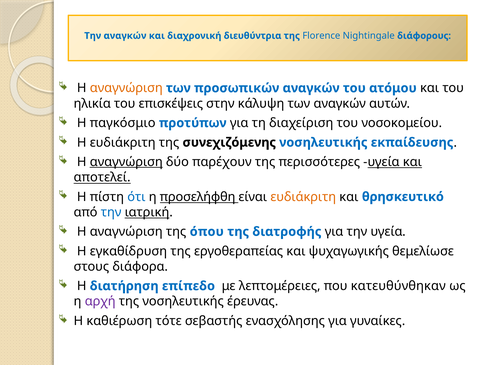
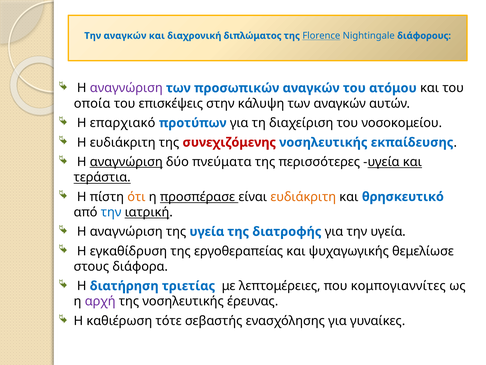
διευθύντρια: διευθύντρια -> διπλώματος
Florence underline: none -> present
αναγνώριση at (126, 88) colour: orange -> purple
ηλικία: ηλικία -> οποία
παγκόσμιο: παγκόσμιο -> επαρχιακό
συνεχιζόμενης colour: black -> red
παρέχουν: παρέχουν -> πνεύματα
αποτελεί: αποτελεί -> τεράστια
ότι colour: blue -> orange
προσελήφθη: προσελήφθη -> προσπέρασε
της όπου: όπου -> υγεία
επίπεδο: επίπεδο -> τριετίας
κατευθύνθηκαν: κατευθύνθηκαν -> κομπογιαννίτες
